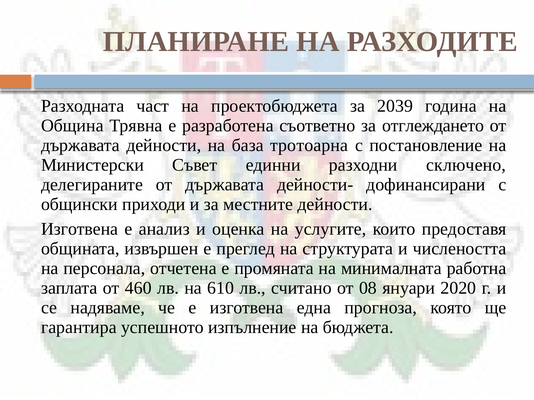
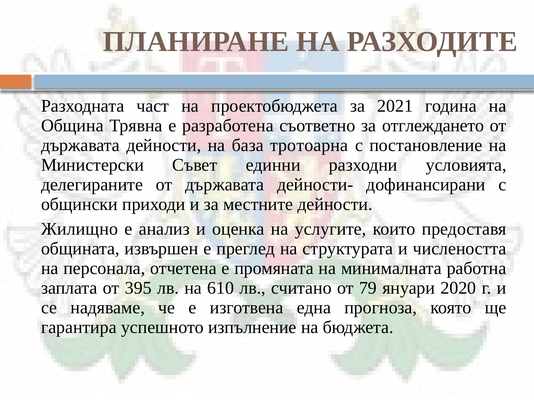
2039: 2039 -> 2021
сключено: сключено -> условията
Изготвена at (80, 229): Изготвена -> Жилищно
460: 460 -> 395
08: 08 -> 79
